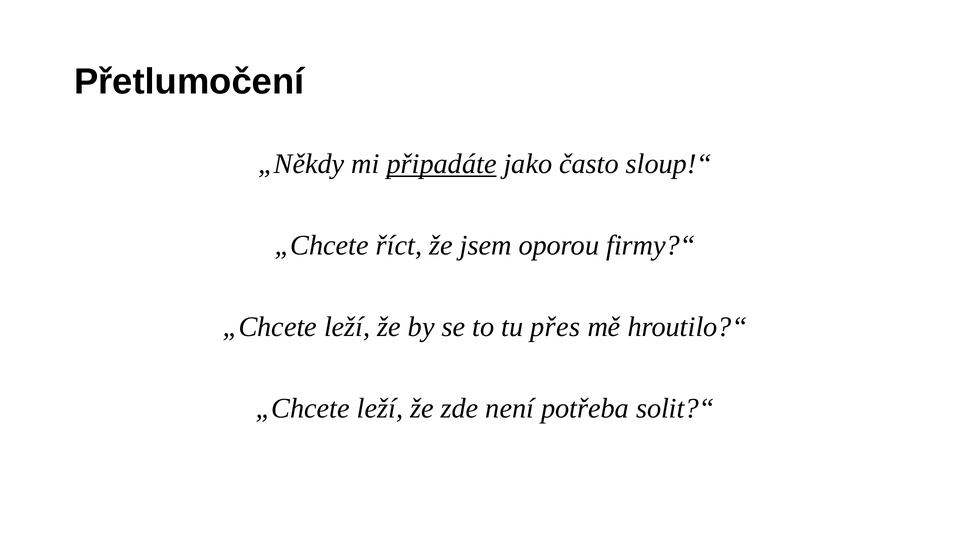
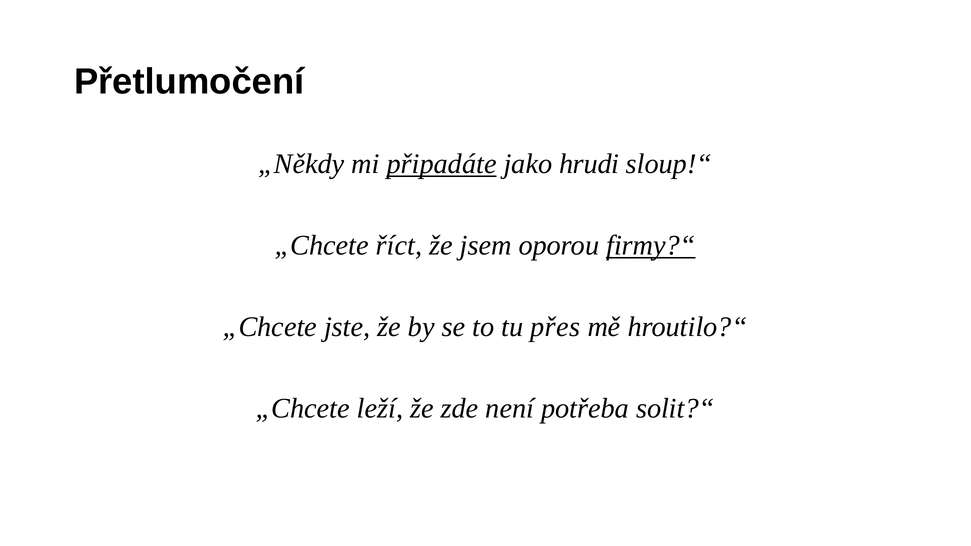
často: často -> hrudi
firmy?“ underline: none -> present
leží at (347, 327): leží -> jste
